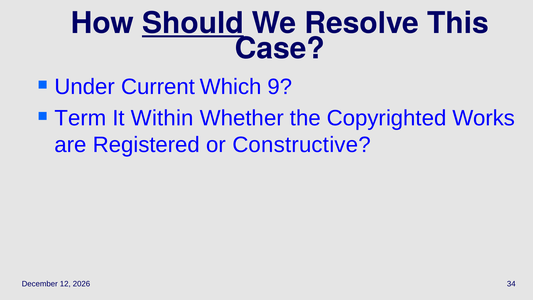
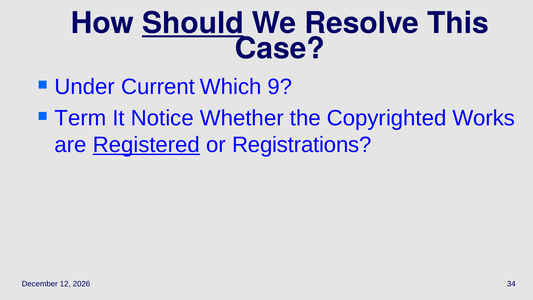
Within: Within -> Notice
Registered underline: none -> present
Constructive: Constructive -> Registrations
